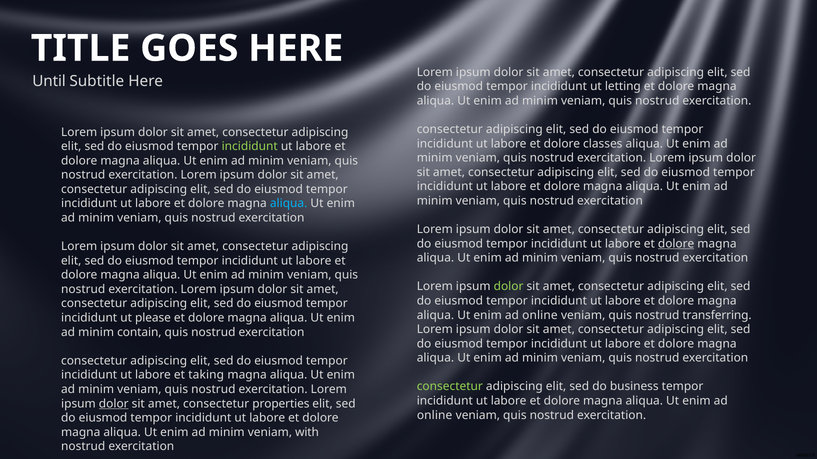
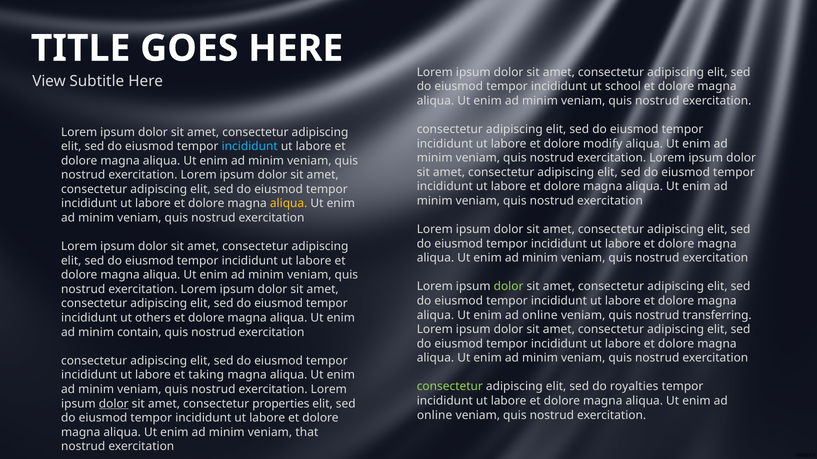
Until: Until -> View
letting: letting -> school
classes: classes -> modify
incididunt at (250, 147) colour: light green -> light blue
aliqua at (289, 204) colour: light blue -> yellow
dolore at (676, 244) underline: present -> none
please: please -> others
business: business -> royalties
with: with -> that
